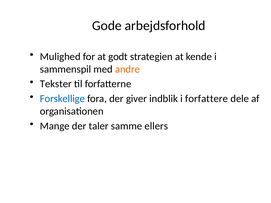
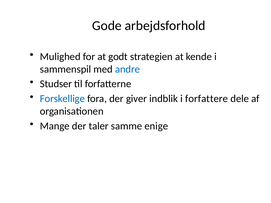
andre colour: orange -> blue
Tekster: Tekster -> Studser
ellers: ellers -> enige
